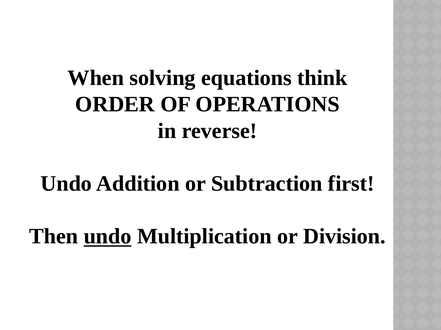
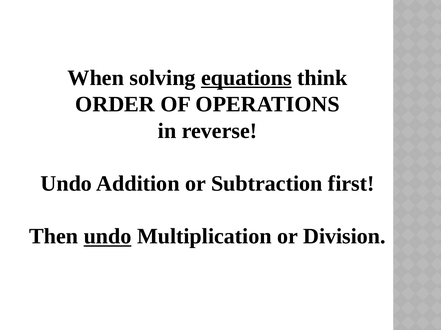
equations underline: none -> present
